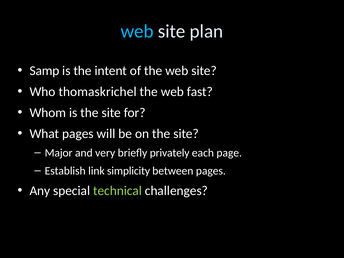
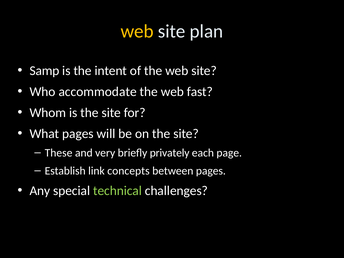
web at (137, 31) colour: light blue -> yellow
thomaskrichel: thomaskrichel -> accommodate
Major: Major -> These
simplicity: simplicity -> concepts
